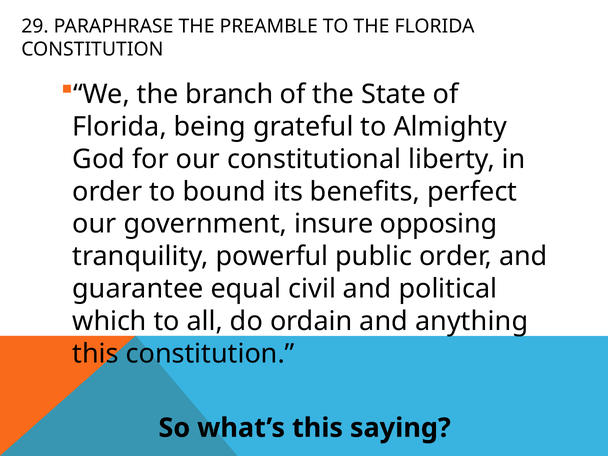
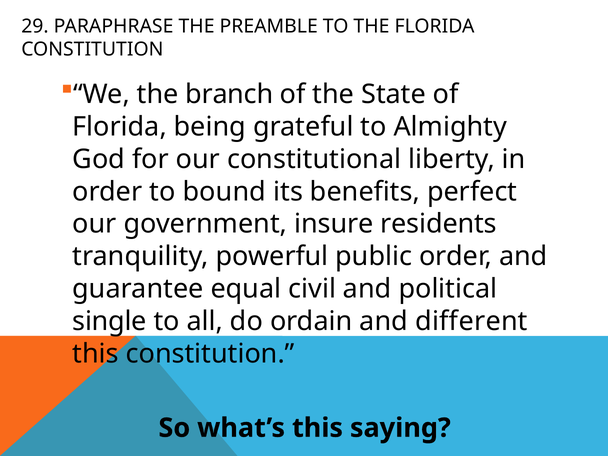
opposing: opposing -> residents
which: which -> single
anything: anything -> different
